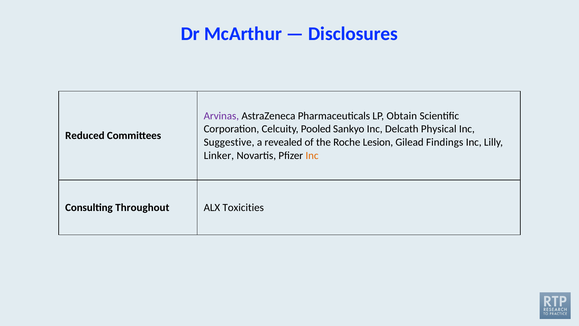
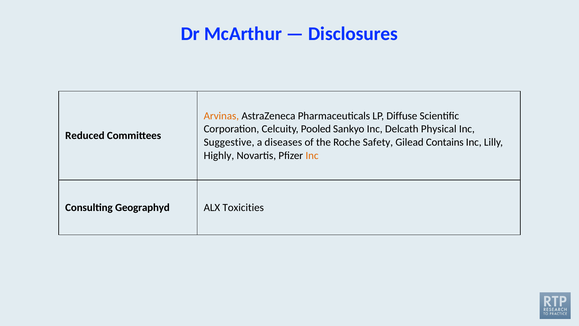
Arvinas colour: purple -> orange
Obtain: Obtain -> Diffuse
revealed: revealed -> diseases
Lesion: Lesion -> Safety
Findings: Findings -> Contains
Linker: Linker -> Highly
Throughout: Throughout -> Geographyd
